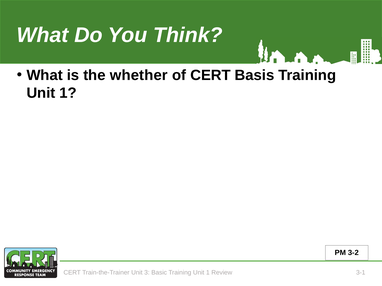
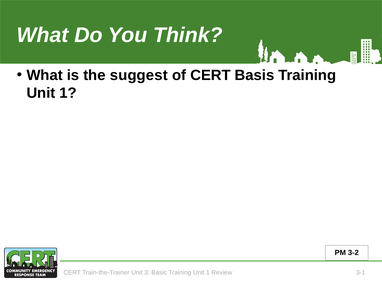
whether: whether -> suggest
